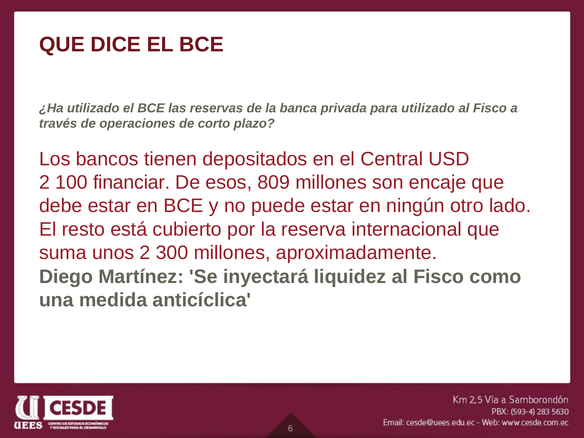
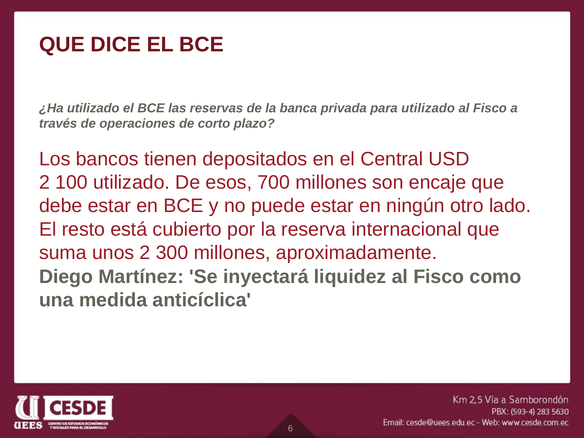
100 financiar: financiar -> utilizado
809: 809 -> 700
